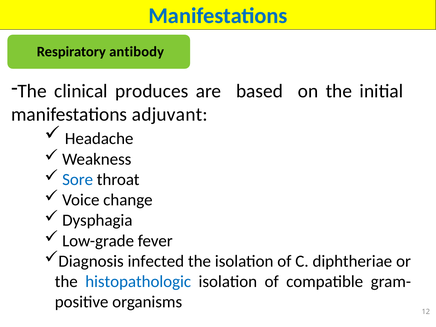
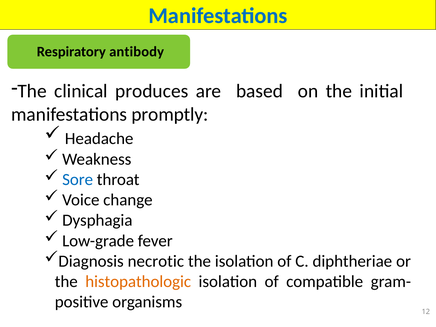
adjuvant: adjuvant -> promptly
infected: infected -> necrotic
histopathologic colour: blue -> orange
